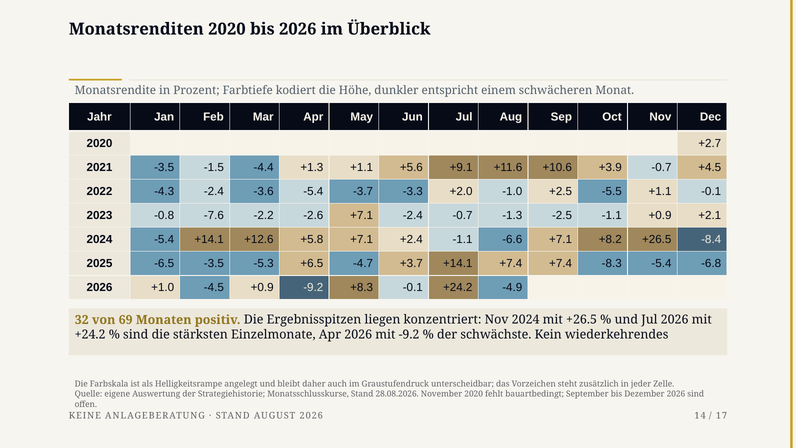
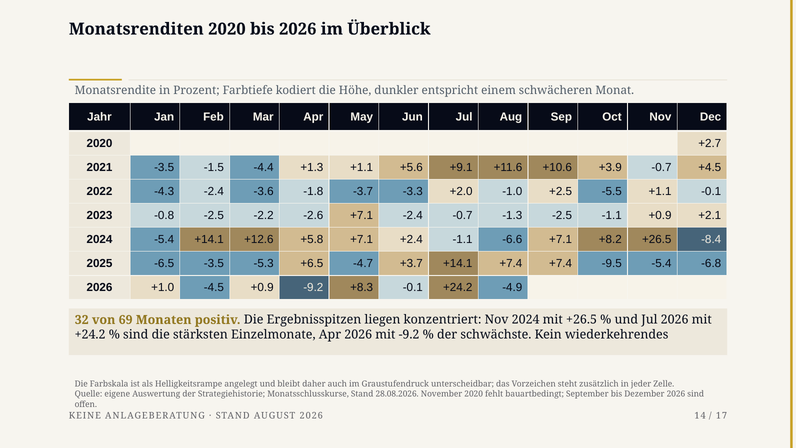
-3.6 -5.4: -5.4 -> -1.8
-0.8 -7.6: -7.6 -> -2.5
-8.3: -8.3 -> -9.5
